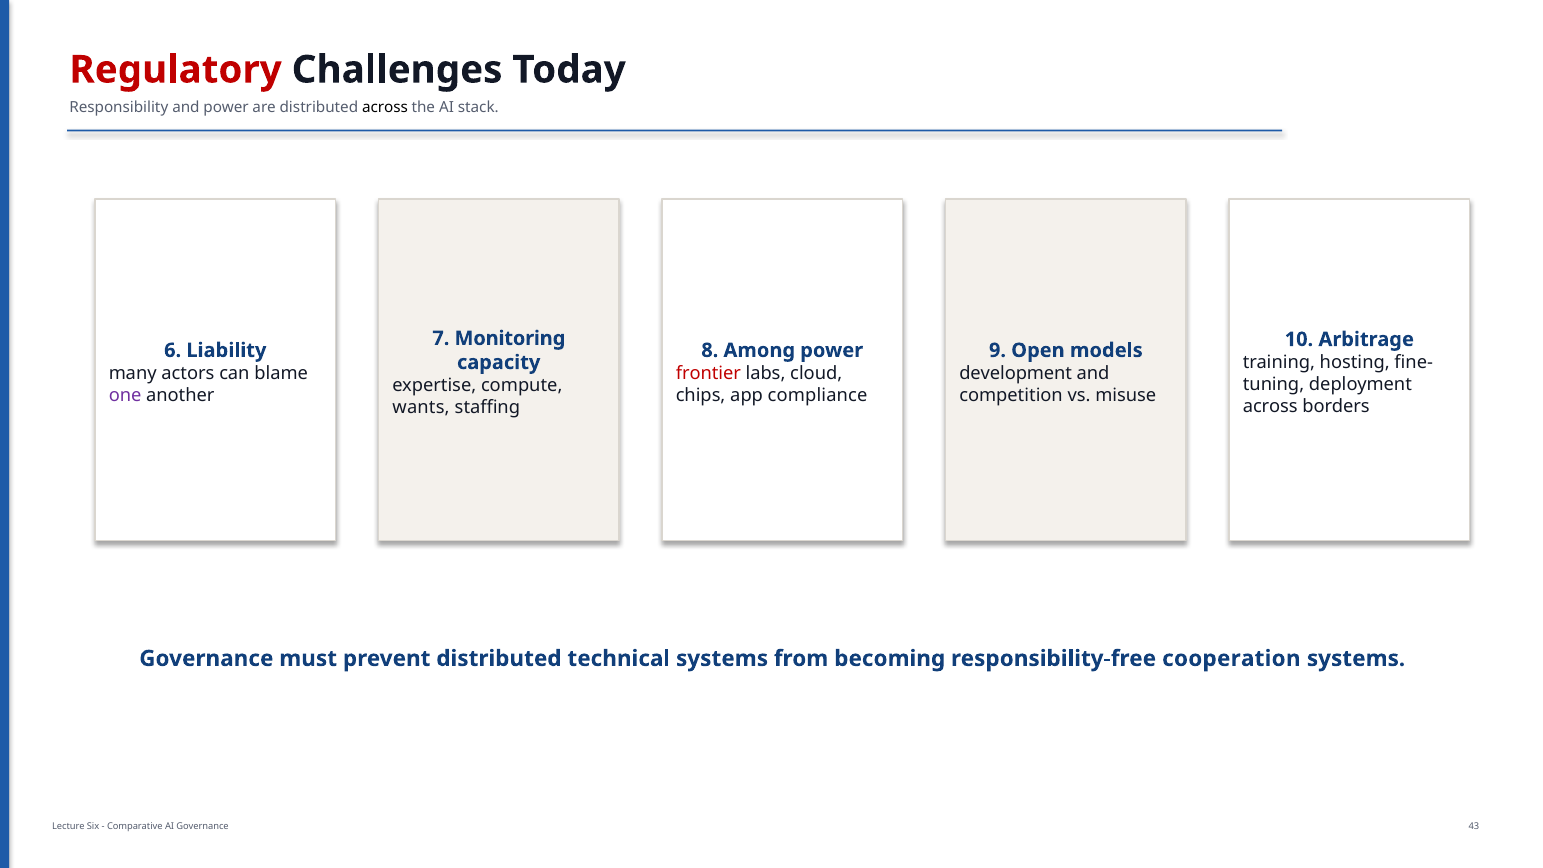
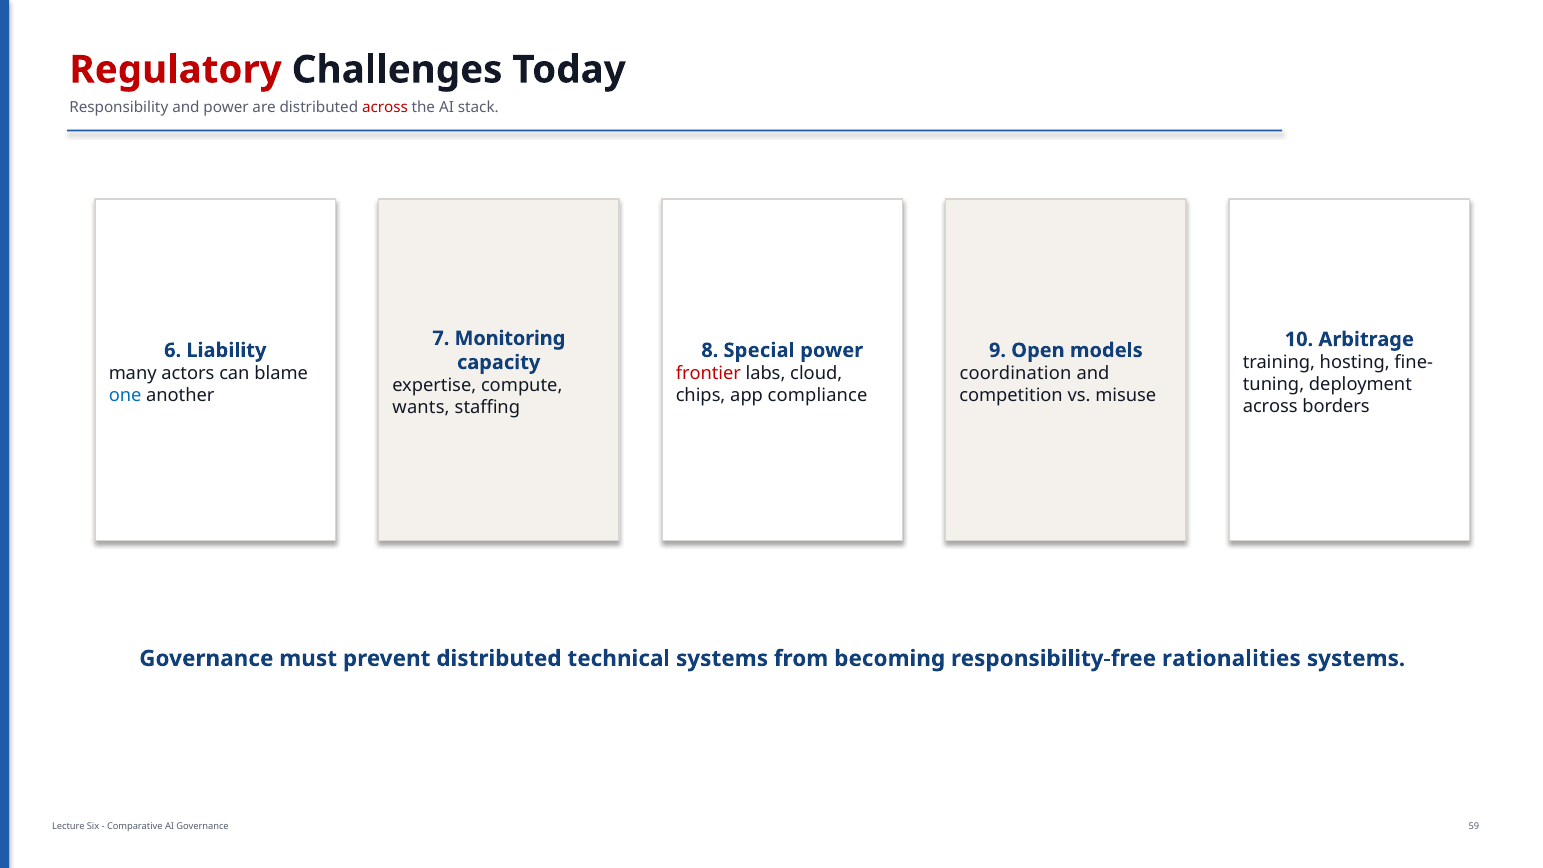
across at (385, 107) colour: black -> red
Among: Among -> Special
development: development -> coordination
one colour: purple -> blue
cooperation: cooperation -> rationalities
43: 43 -> 59
